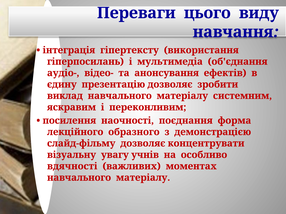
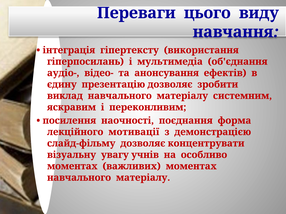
образного: образного -> мотивації
вдячності at (72, 167): вдячності -> моментах
